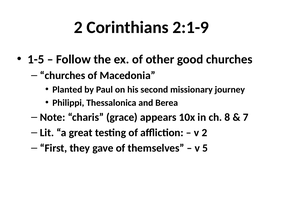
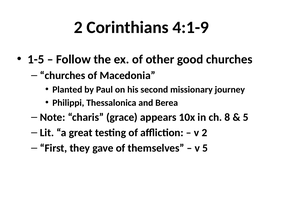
2:1-9: 2:1-9 -> 4:1-9
7 at (246, 117): 7 -> 5
